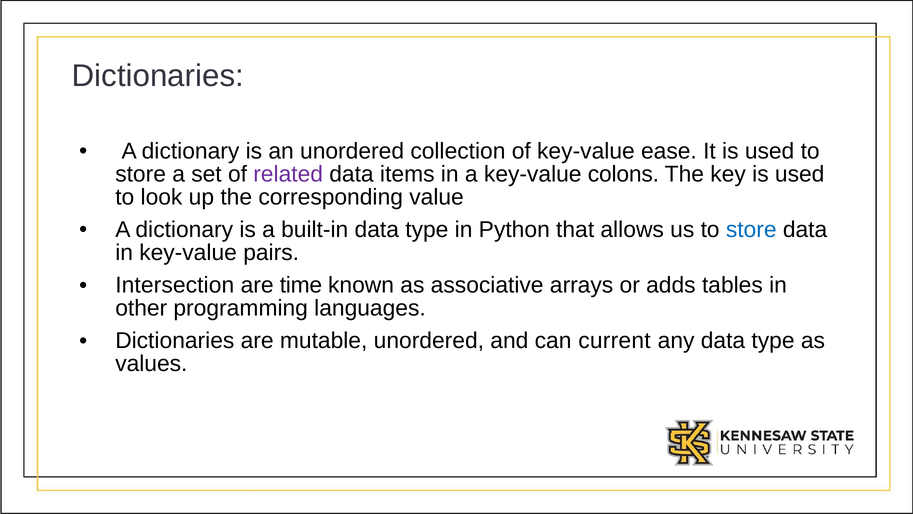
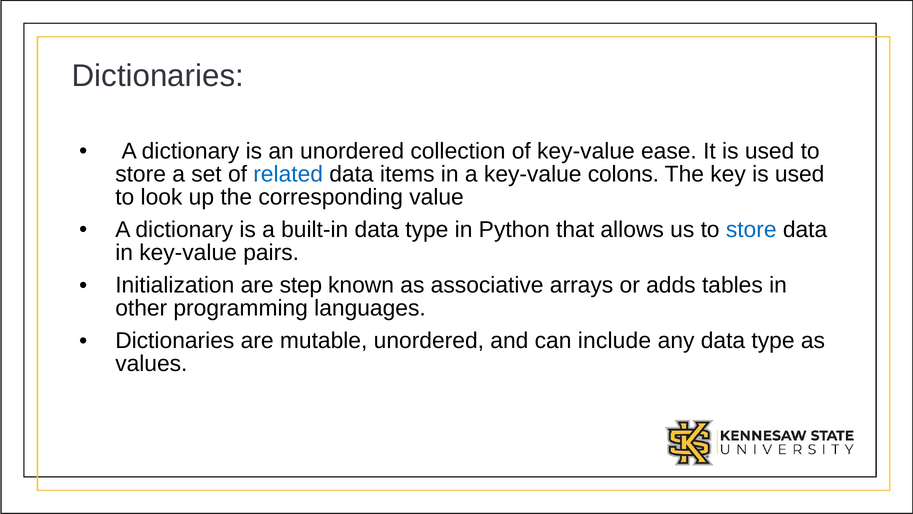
related colour: purple -> blue
Intersection: Intersection -> Initialization
time: time -> step
current: current -> include
